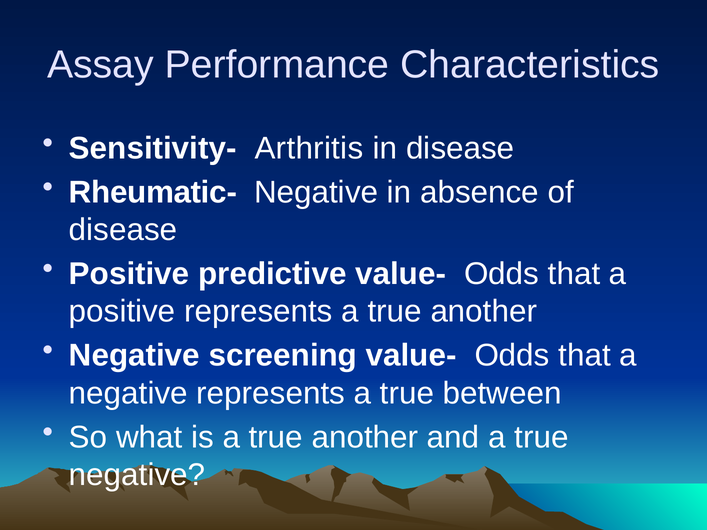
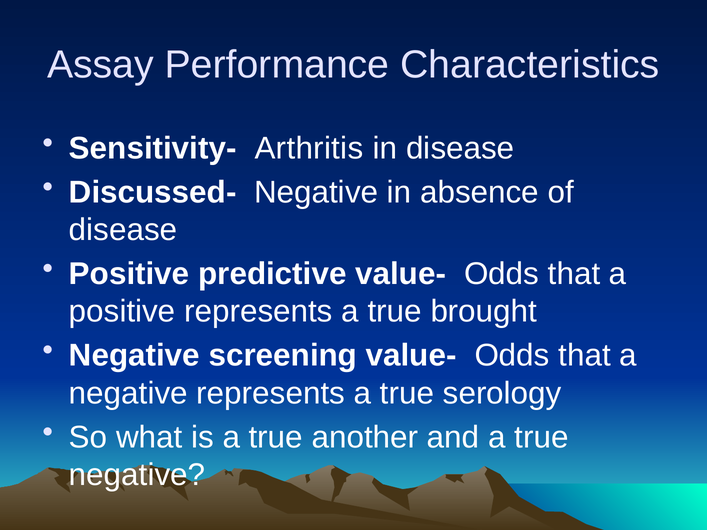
Rheumatic-: Rheumatic- -> Discussed-
represents a true another: another -> brought
between: between -> serology
